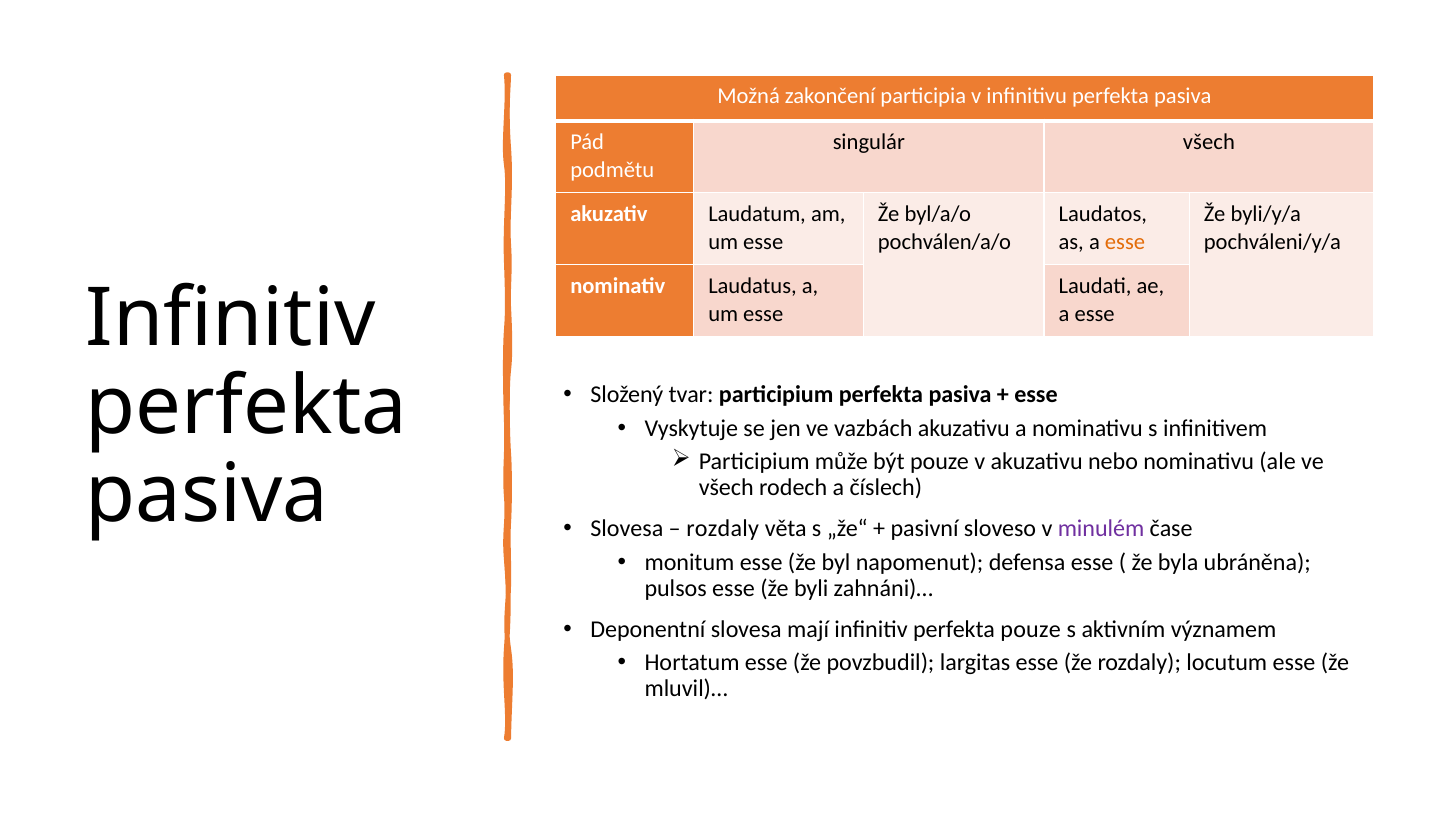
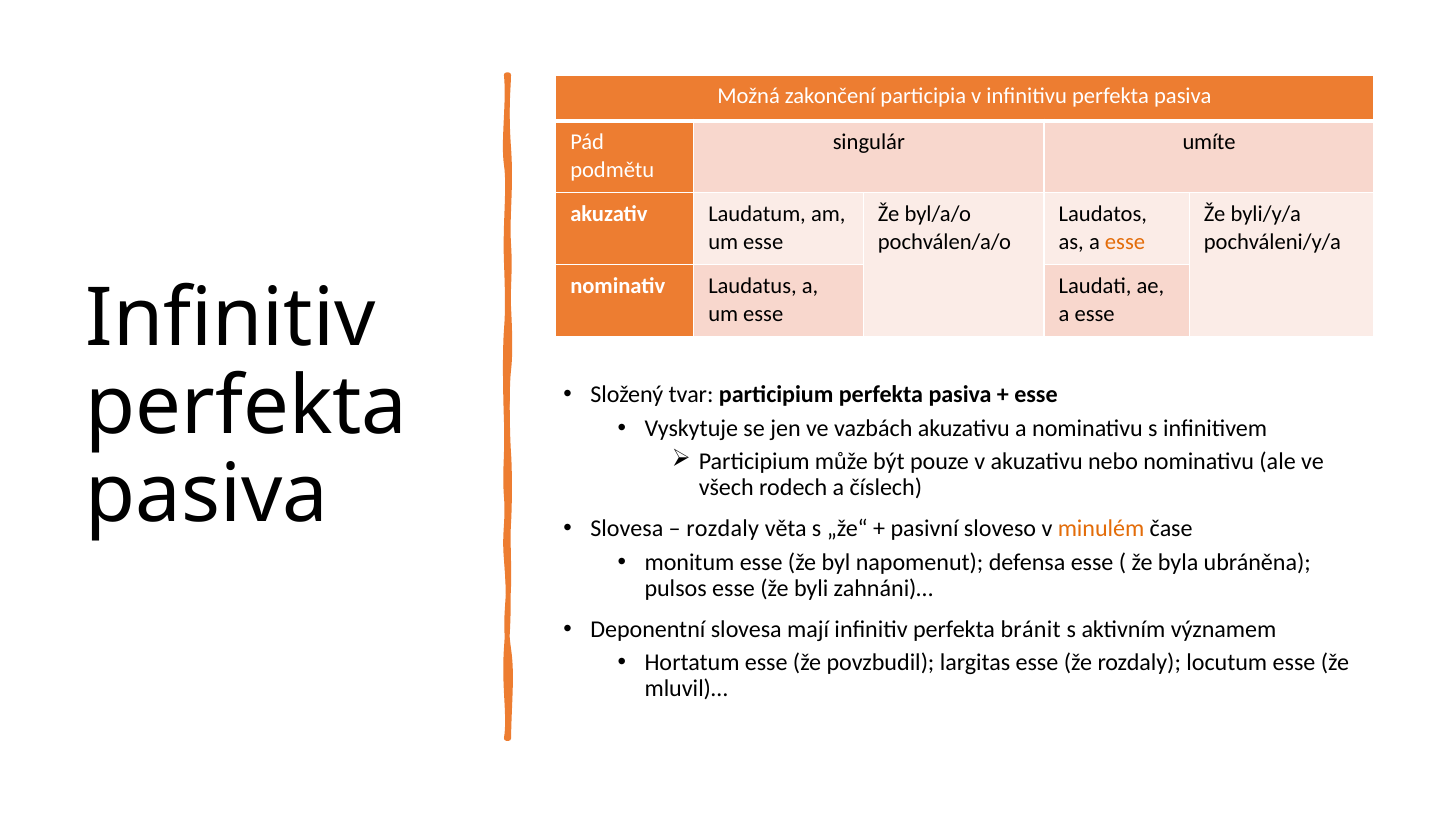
singulár všech: všech -> umíte
minulém colour: purple -> orange
perfekta pouze: pouze -> bránit
